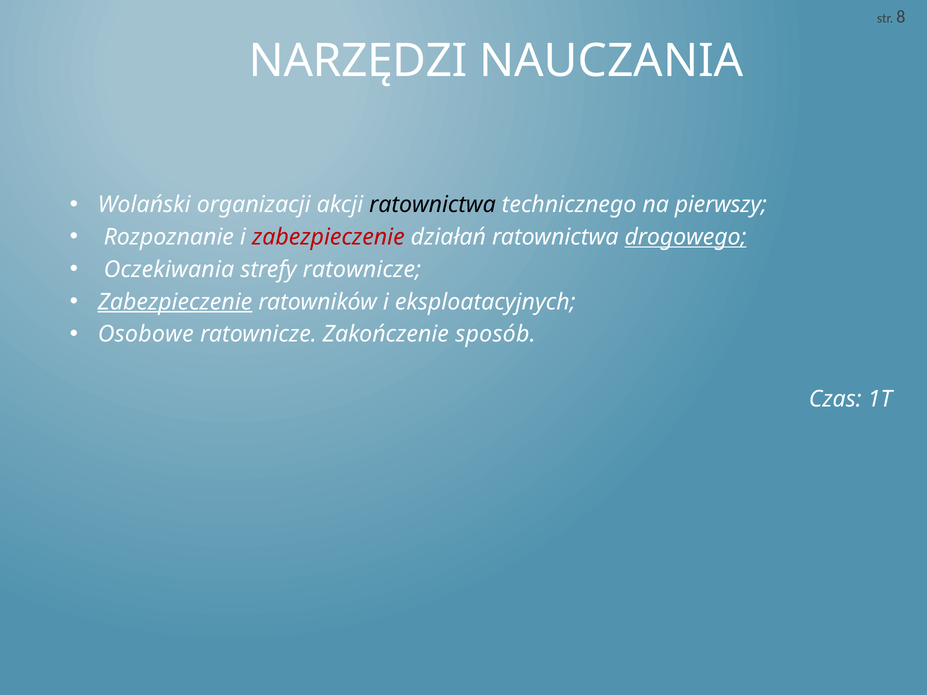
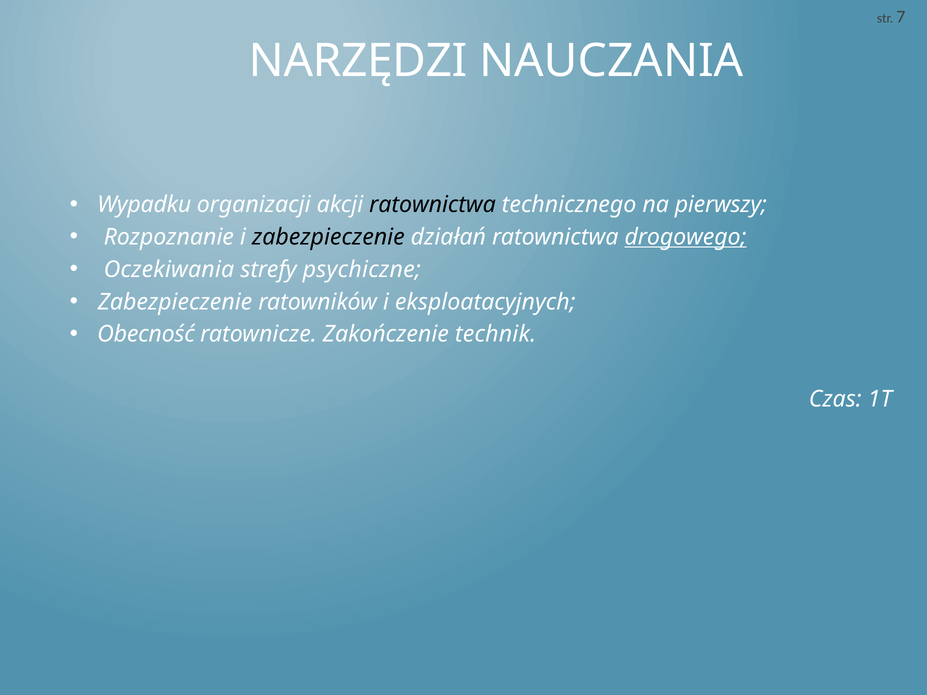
8: 8 -> 7
Wolański: Wolański -> Wypadku
zabezpieczenie at (328, 237) colour: red -> black
strefy ratownicze: ratownicze -> psychiczne
Zabezpieczenie at (175, 302) underline: present -> none
Osobowe: Osobowe -> Obecność
sposób: sposób -> technik
